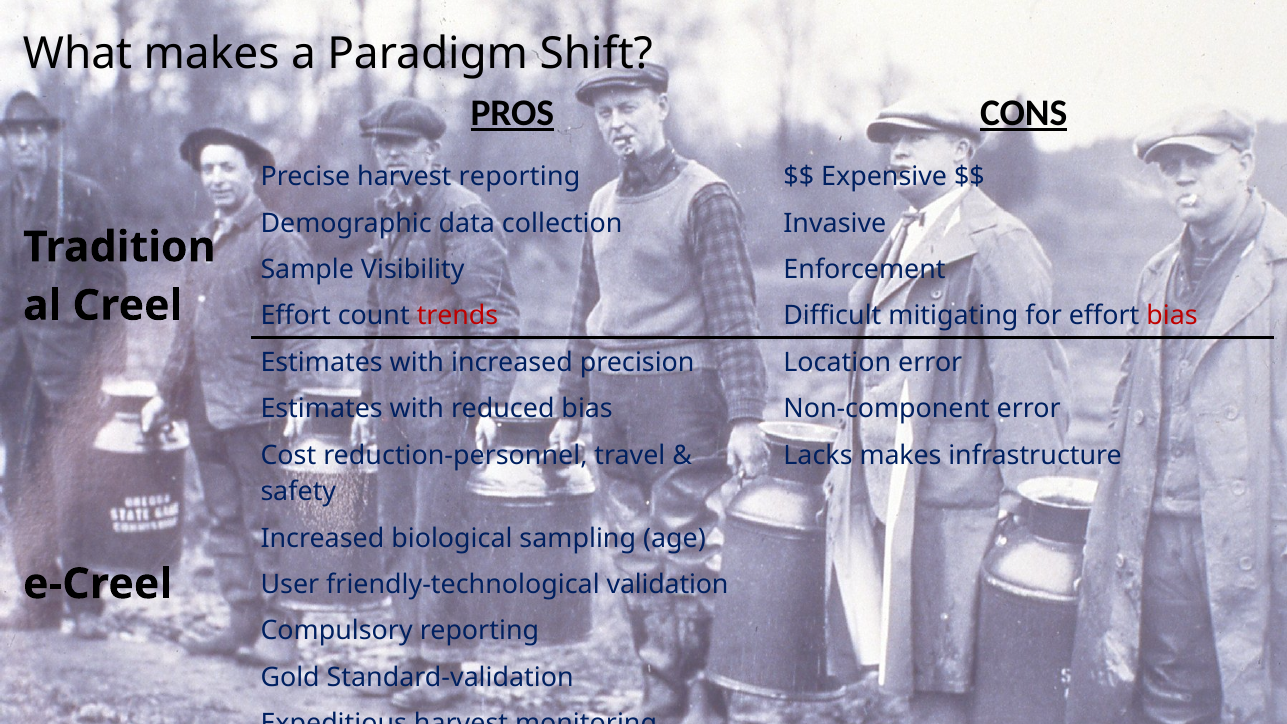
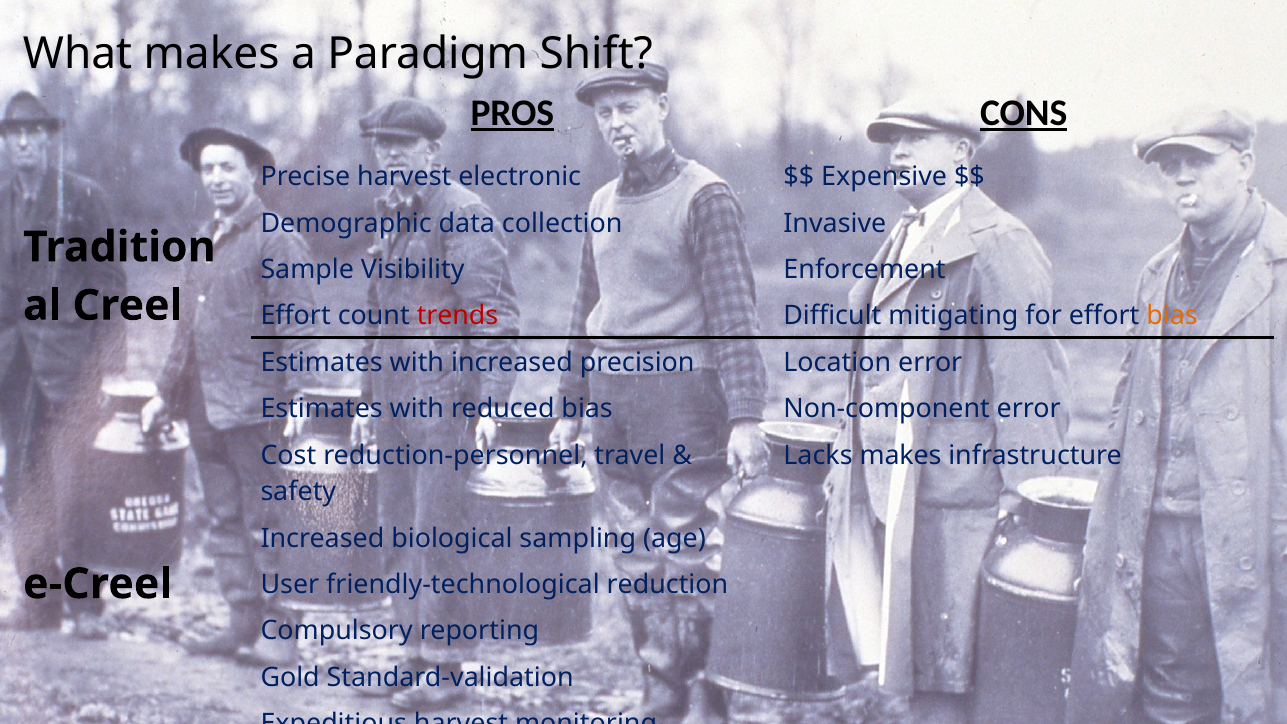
harvest reporting: reporting -> electronic
bias at (1172, 316) colour: red -> orange
validation: validation -> reduction
